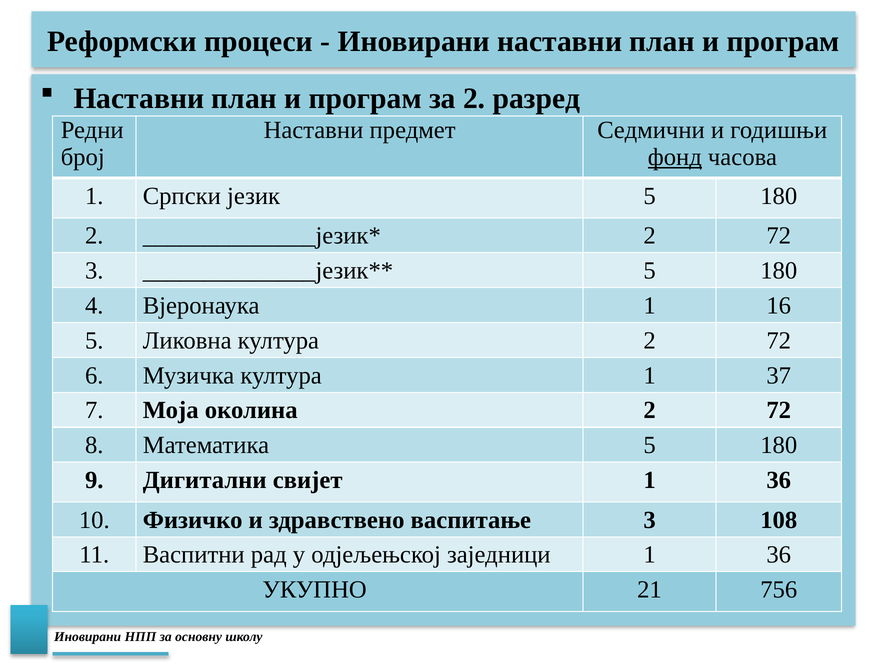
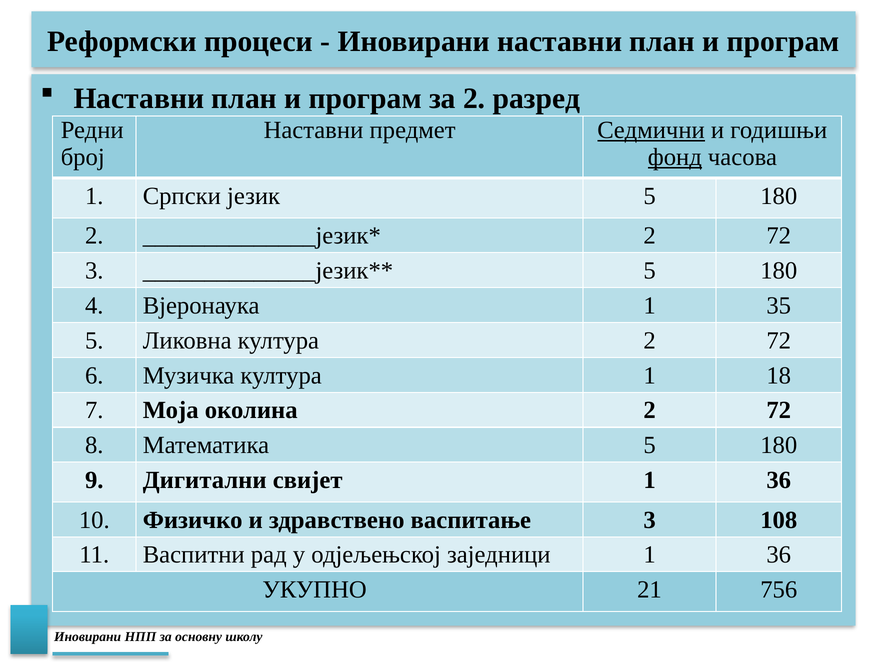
Седмични underline: none -> present
16: 16 -> 35
37: 37 -> 18
